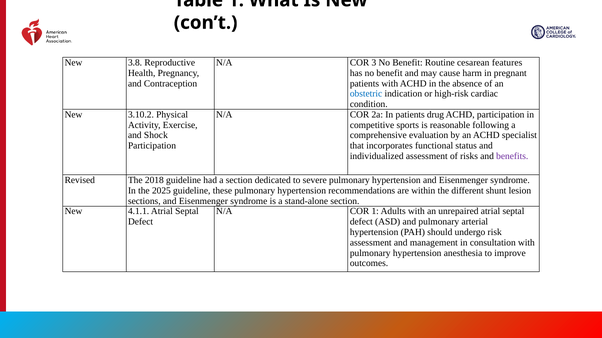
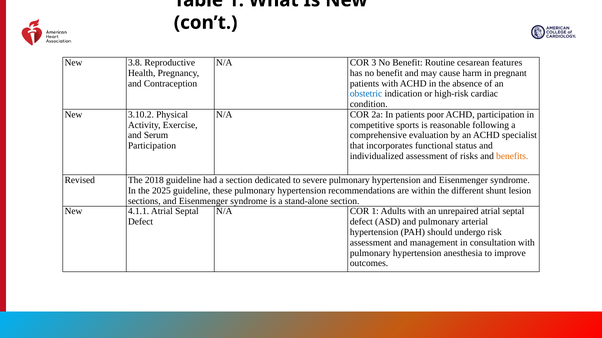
drug: drug -> poor
Shock: Shock -> Serum
benefits colour: purple -> orange
